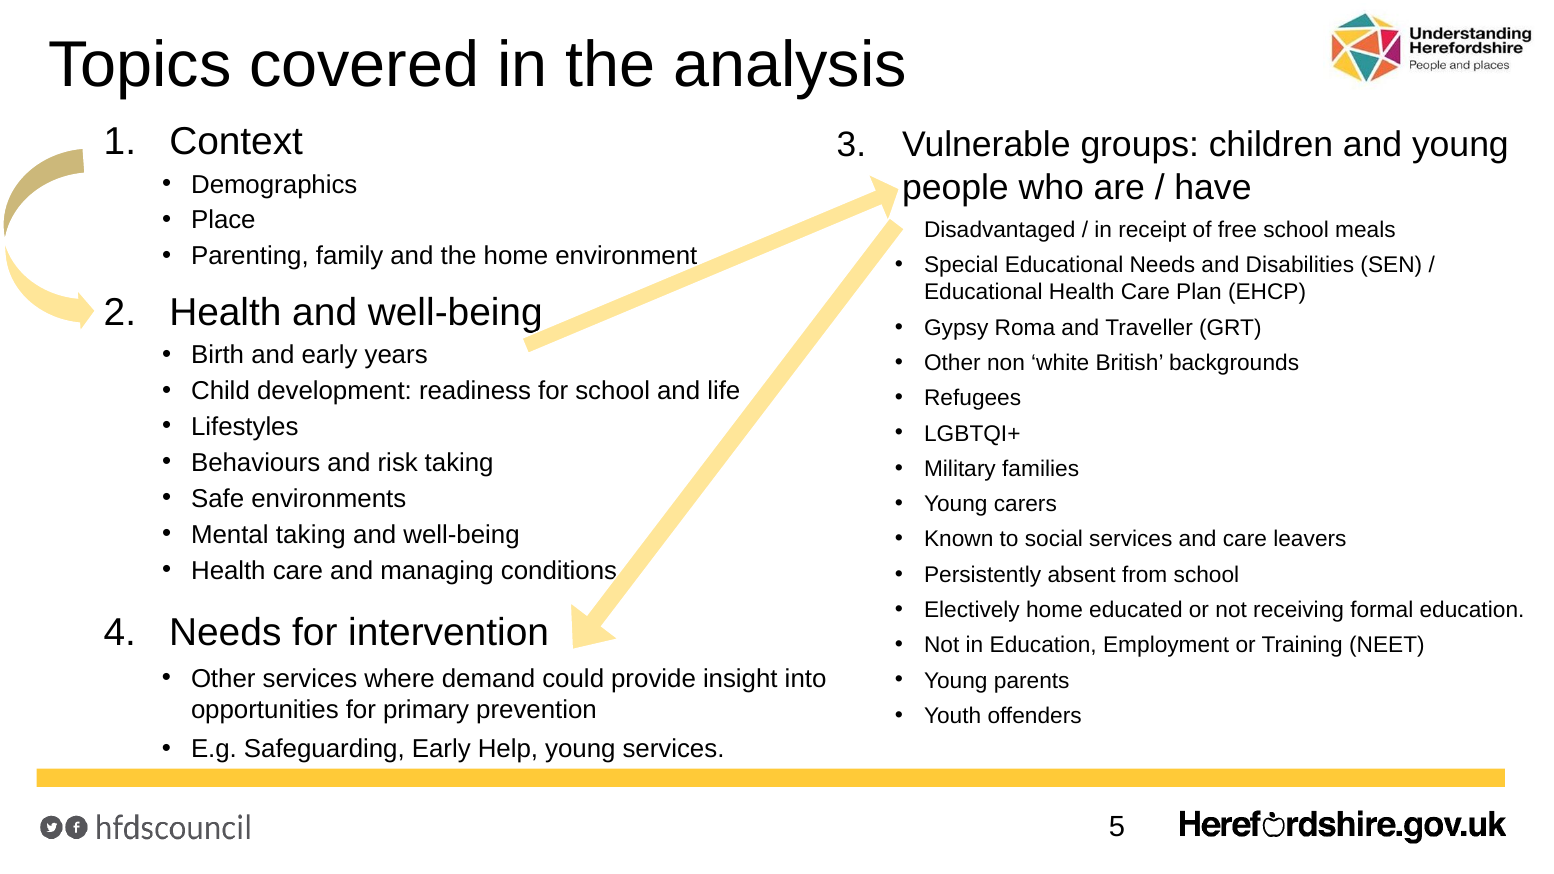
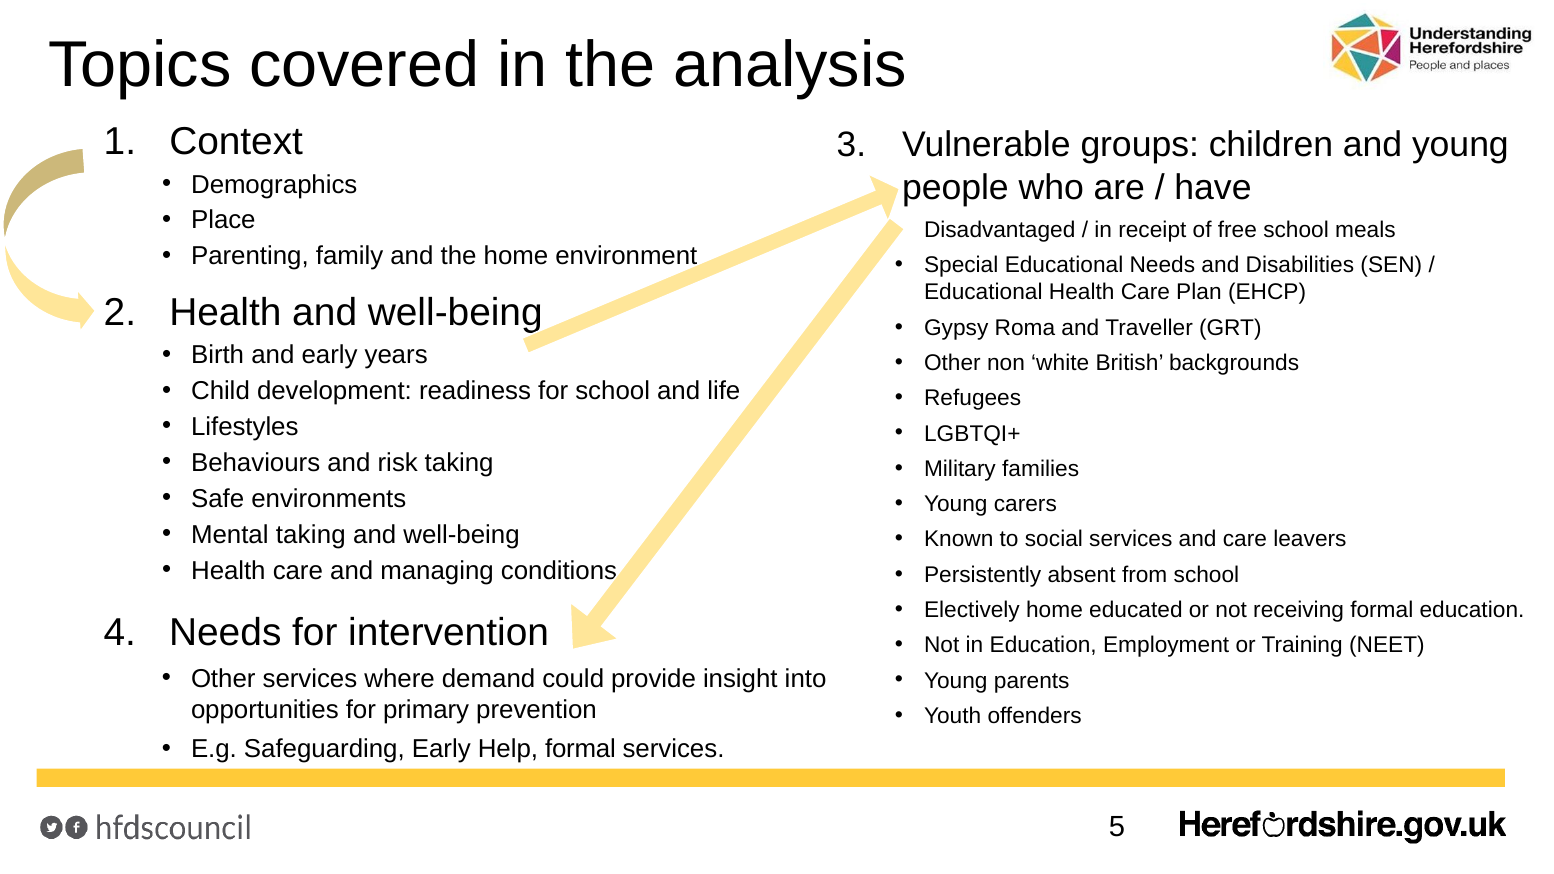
Help young: young -> formal
